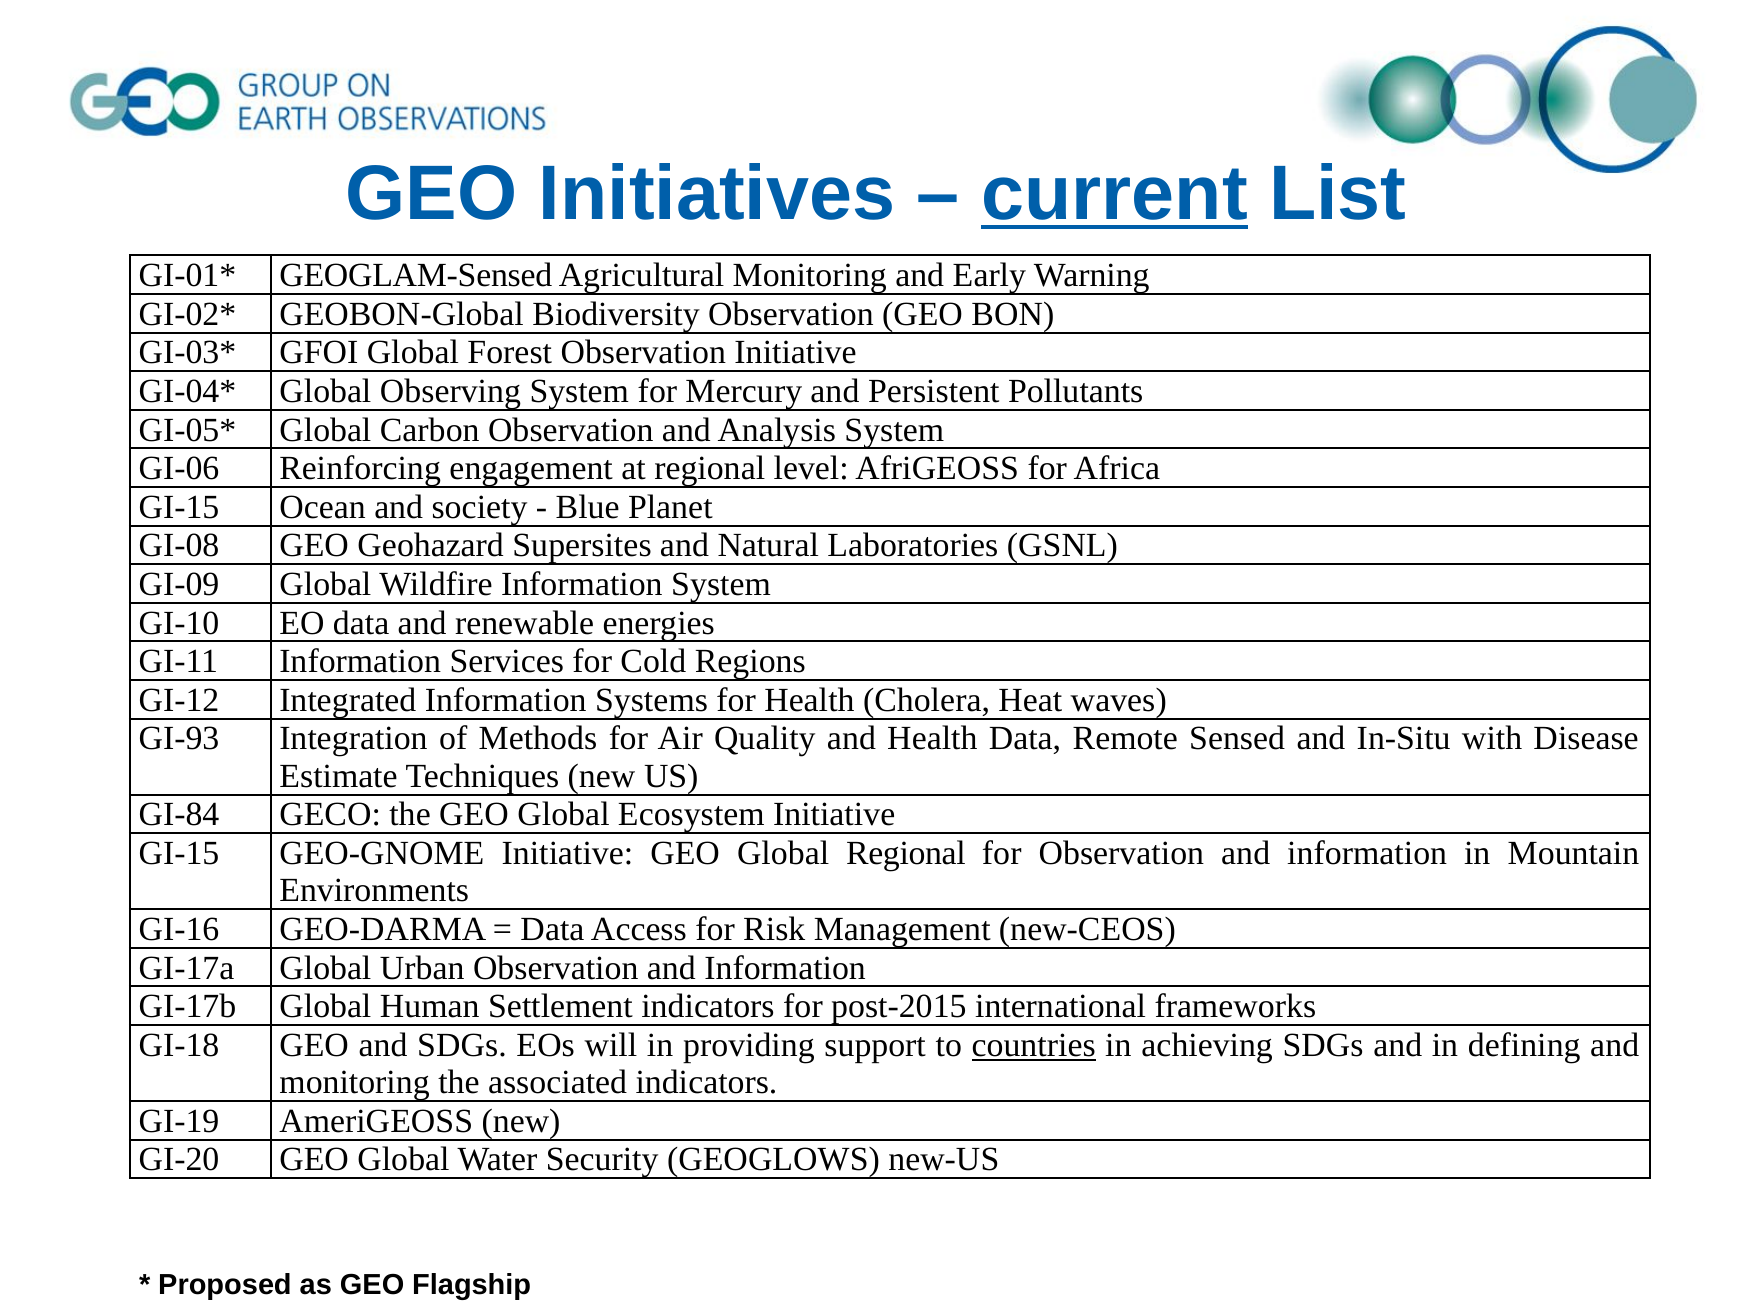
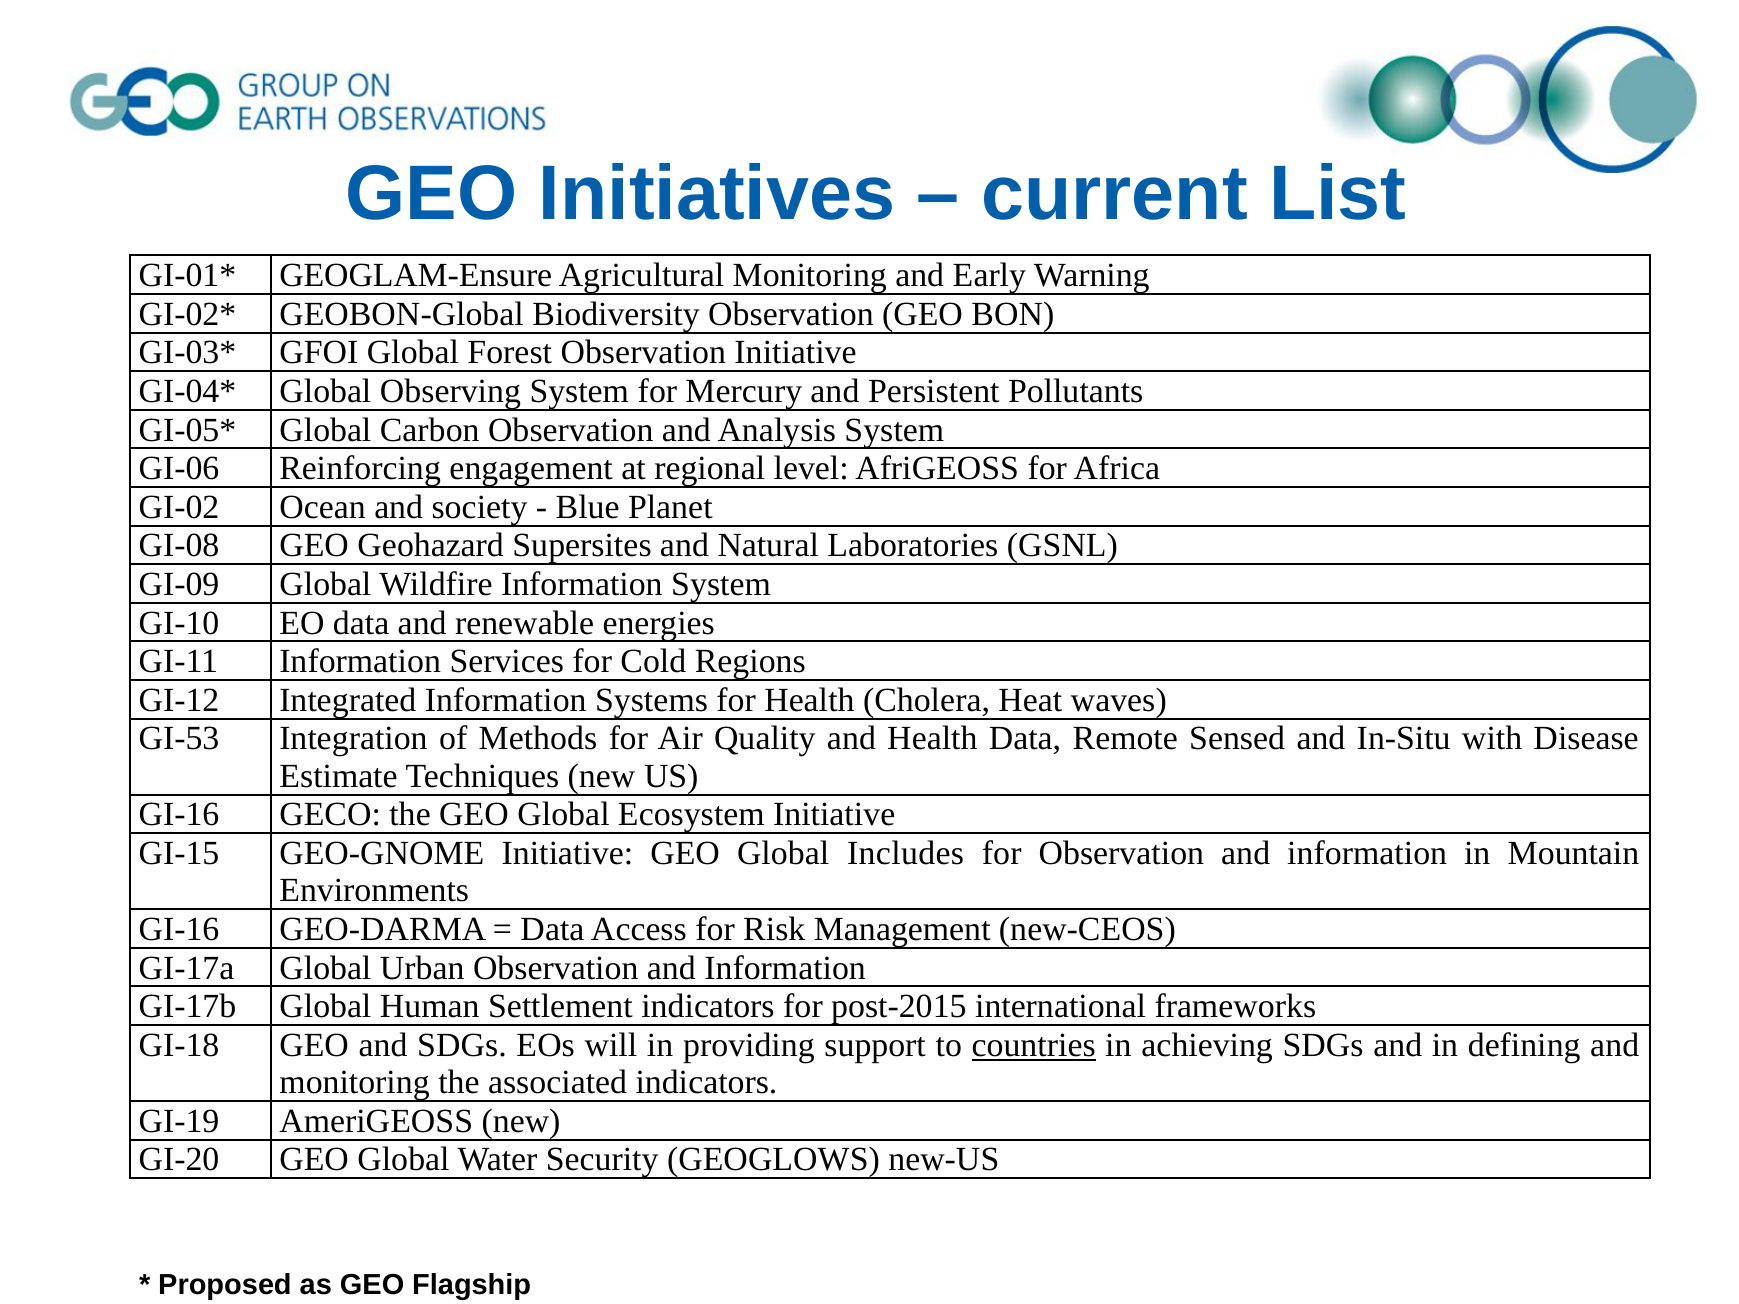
current underline: present -> none
GEOGLAM-Sensed: GEOGLAM-Sensed -> GEOGLAM-Ensure
GI-15 at (179, 507): GI-15 -> GI-02
GI-93: GI-93 -> GI-53
GI-84 at (179, 815): GI-84 -> GI-16
Global Regional: Regional -> Includes
